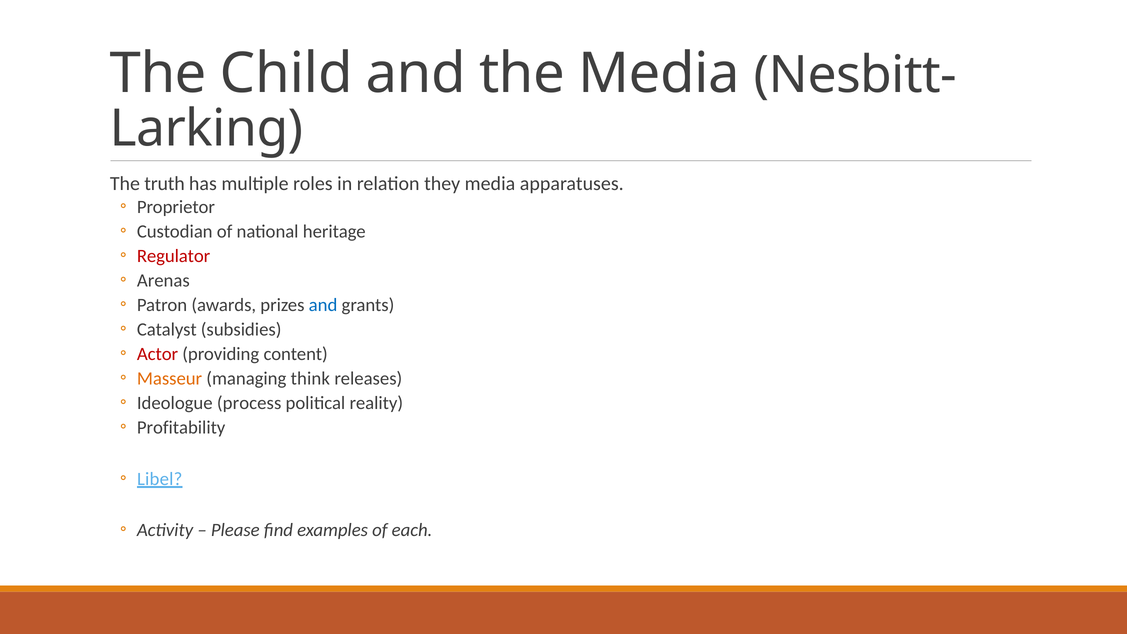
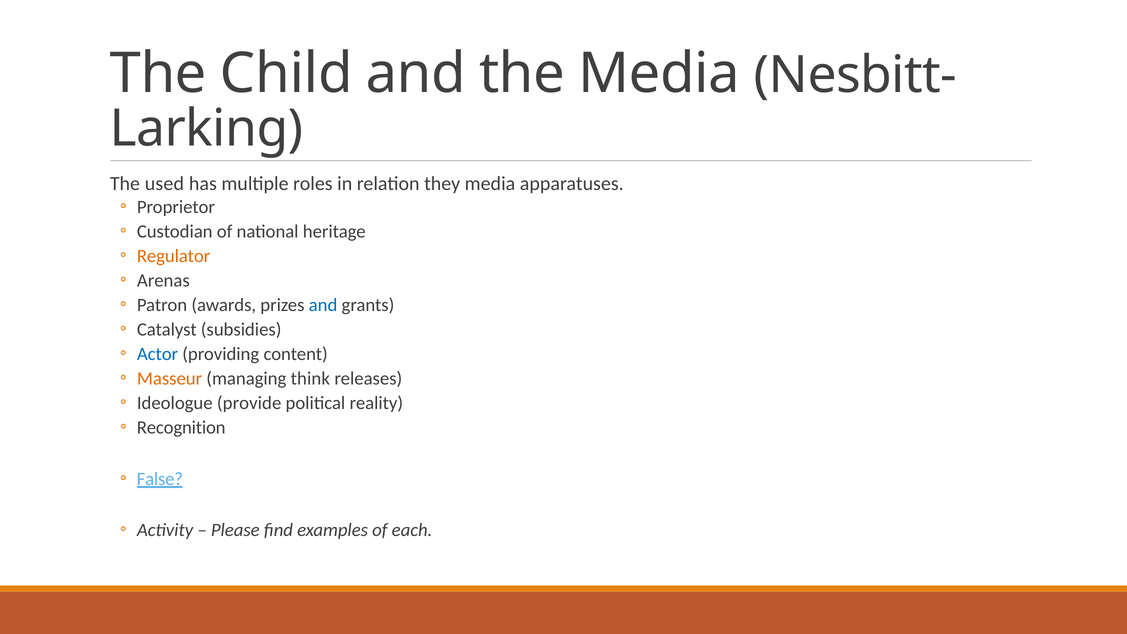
truth: truth -> used
Regulator colour: red -> orange
Actor colour: red -> blue
process: process -> provide
Profitability: Profitability -> Recognition
Libel: Libel -> False
